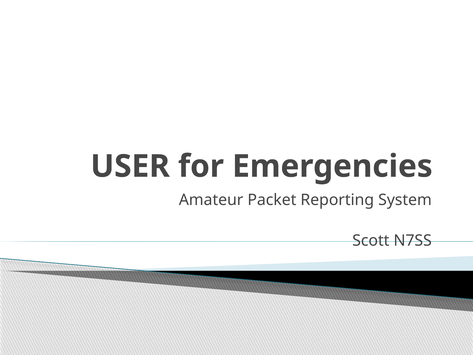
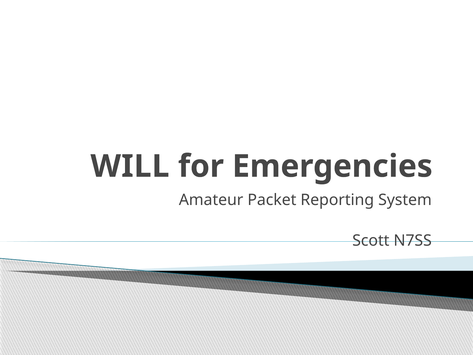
USER: USER -> WILL
